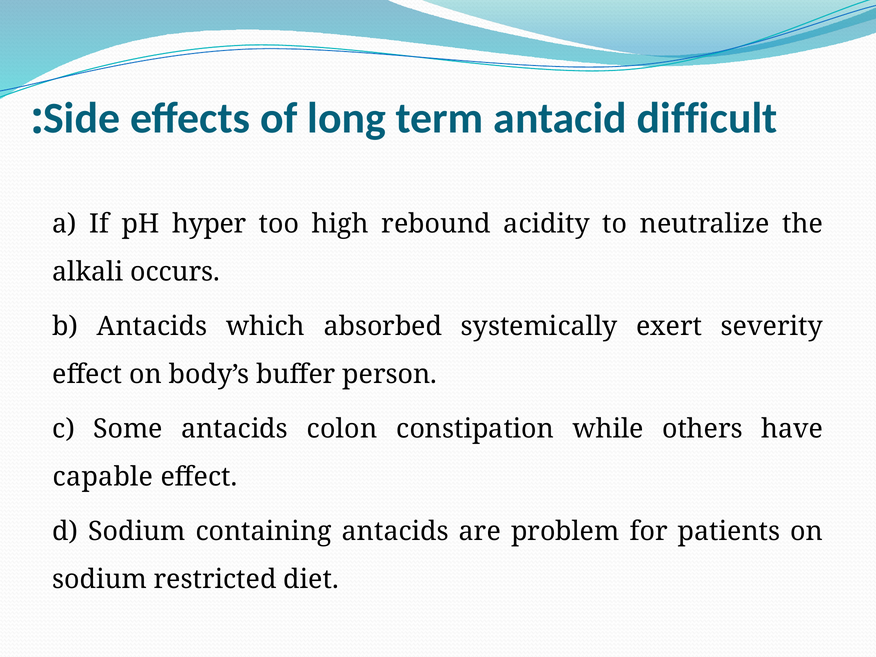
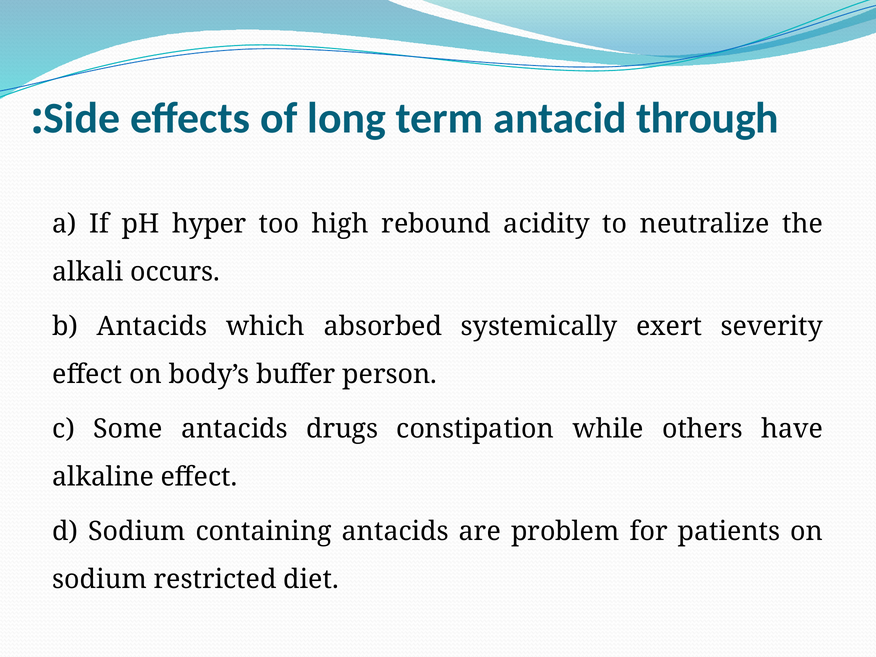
difficult: difficult -> through
colon: colon -> drugs
capable: capable -> alkaline
